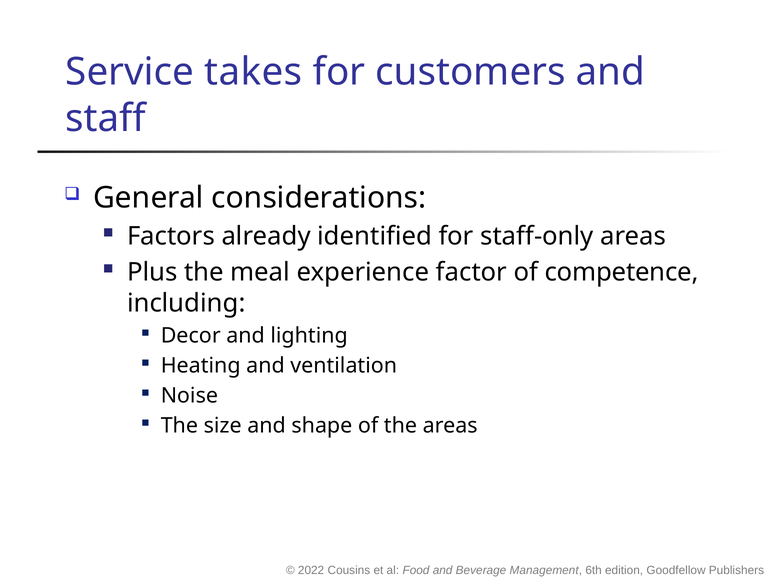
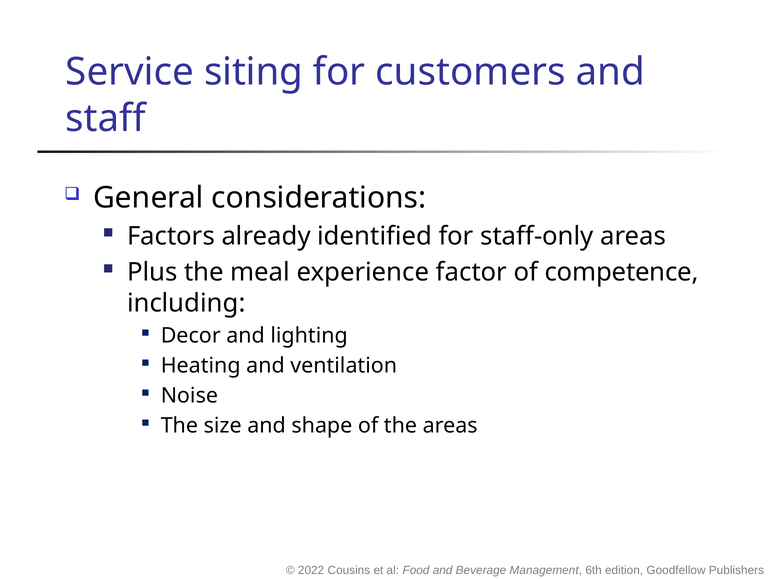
takes: takes -> siting
